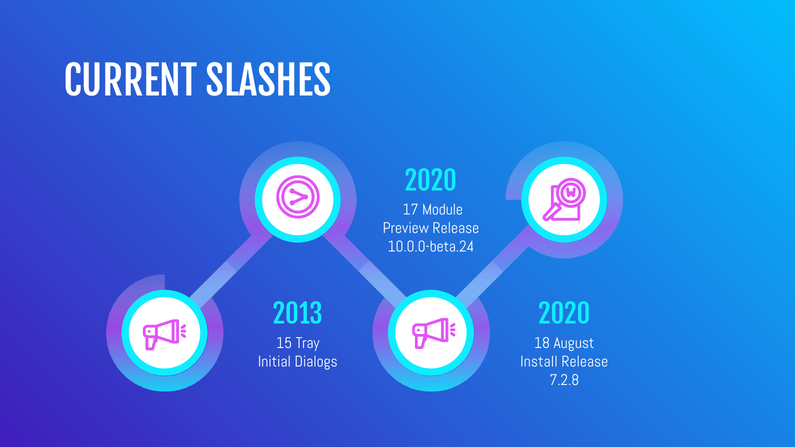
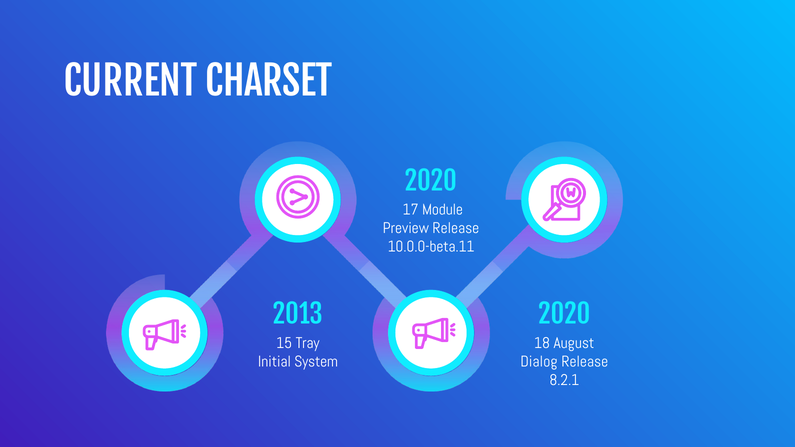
SLASHES: SLASHES -> CHARSET
10.0.0-beta.24: 10.0.0-beta.24 -> 10.0.0-beta.11
Dialogs: Dialogs -> System
Install: Install -> Dialog
7.2.8: 7.2.8 -> 8.2.1
